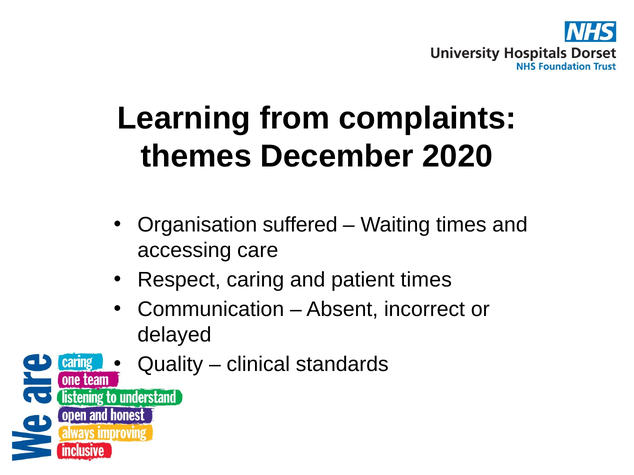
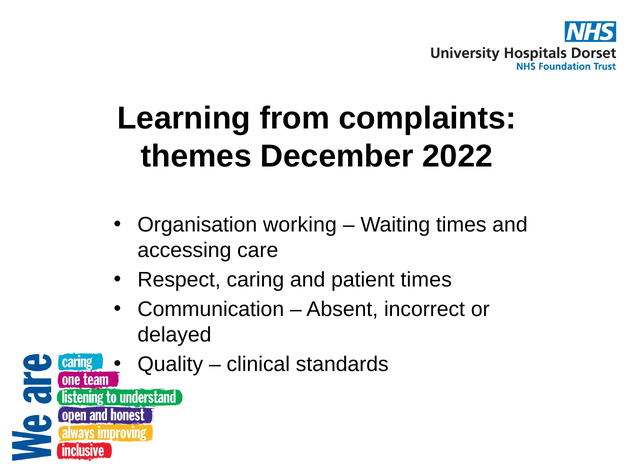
2020: 2020 -> 2022
suffered: suffered -> working
